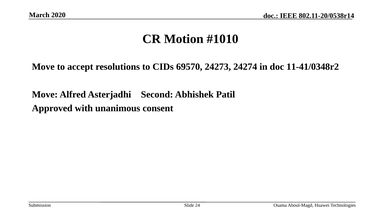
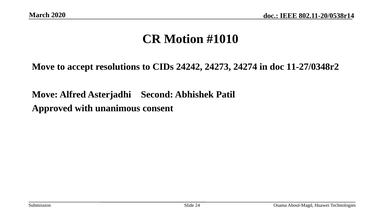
69570: 69570 -> 24242
11-41/0348r2: 11-41/0348r2 -> 11-27/0348r2
